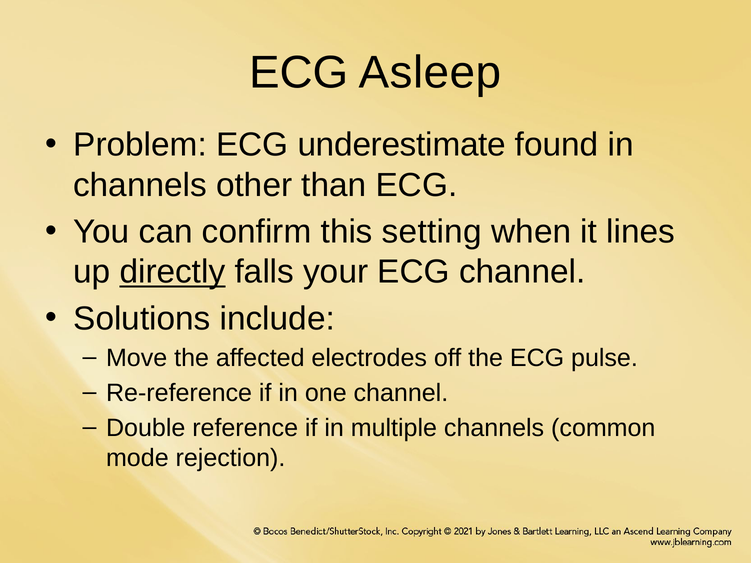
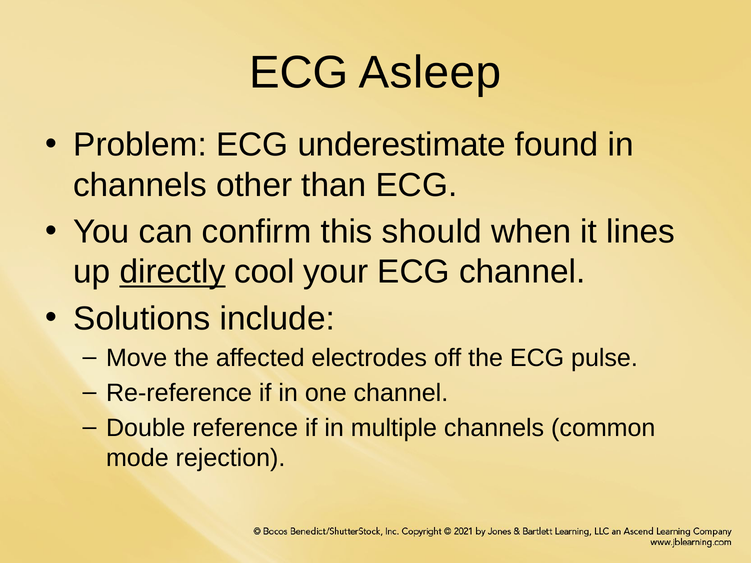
setting: setting -> should
falls: falls -> cool
